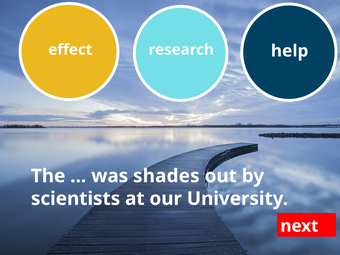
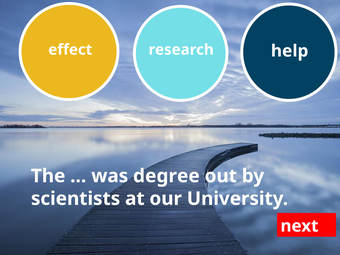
shades: shades -> degree
